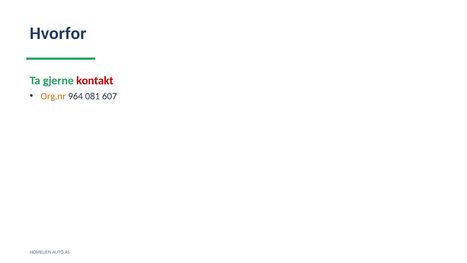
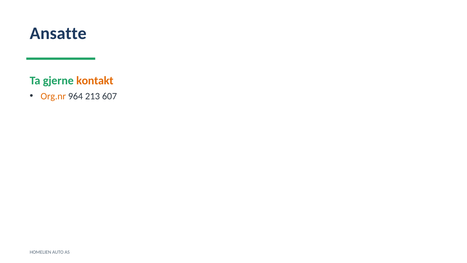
Hvorfor: Hvorfor -> Ansatte
kontakt colour: red -> orange
081: 081 -> 213
